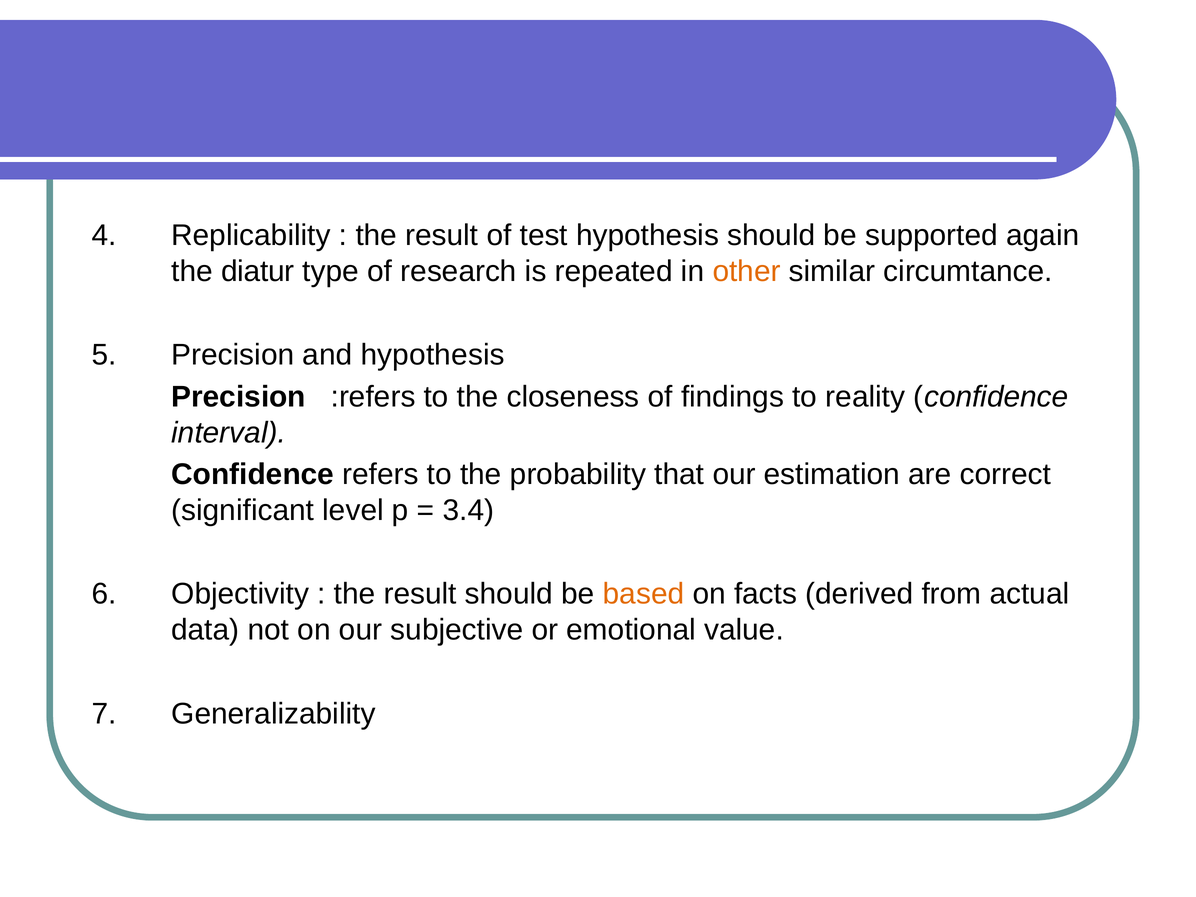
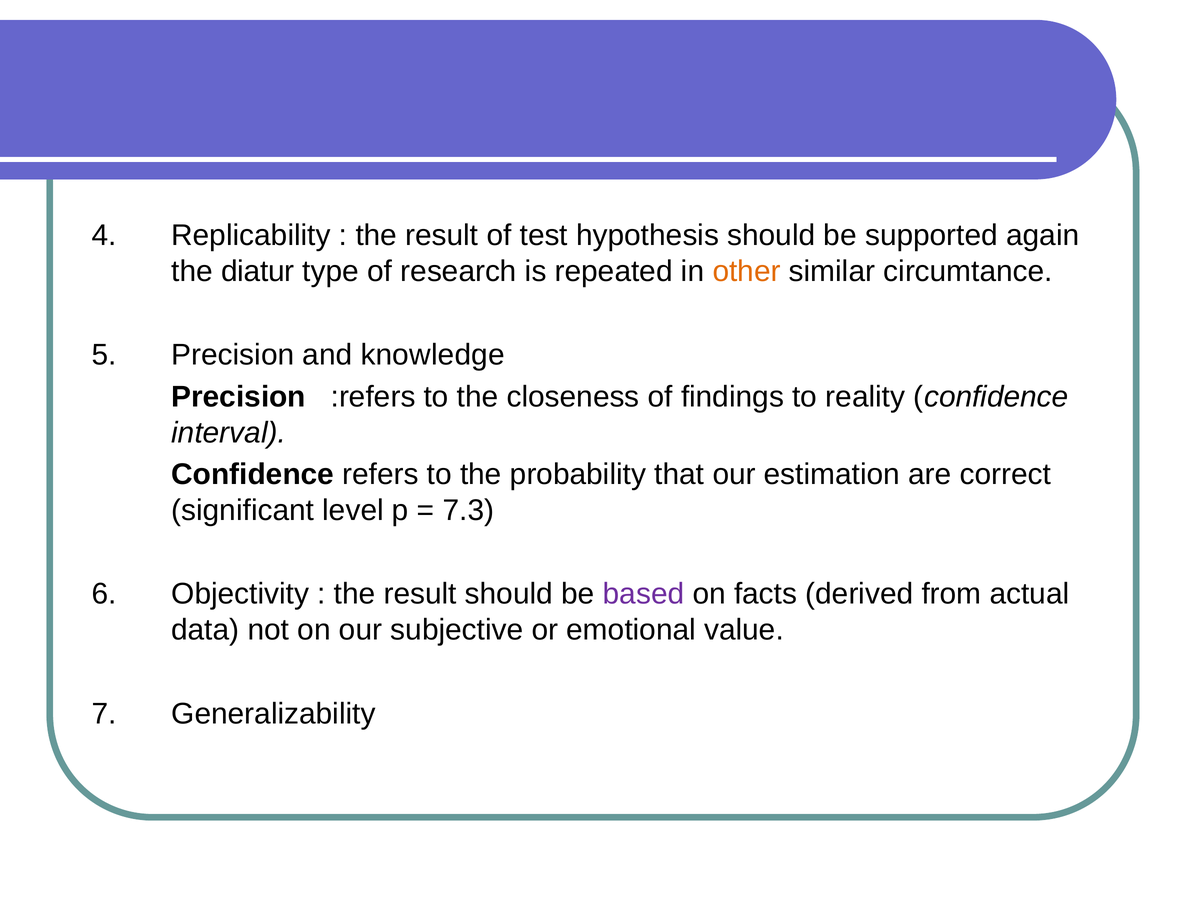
and hypothesis: hypothesis -> knowledge
3.4: 3.4 -> 7.3
based colour: orange -> purple
